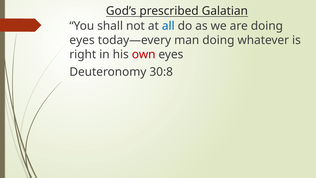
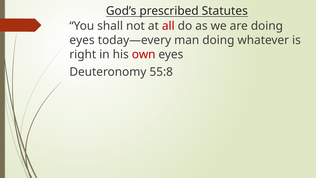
Galatian: Galatian -> Statutes
all colour: blue -> red
30:8: 30:8 -> 55:8
